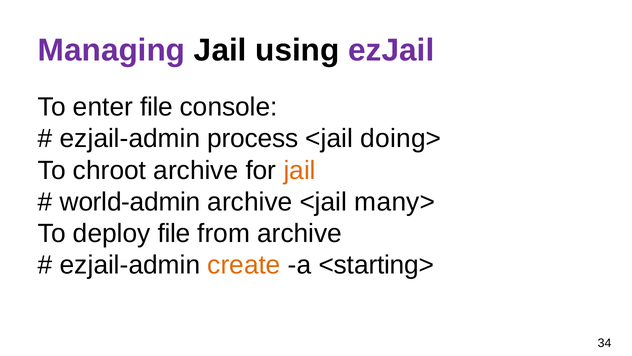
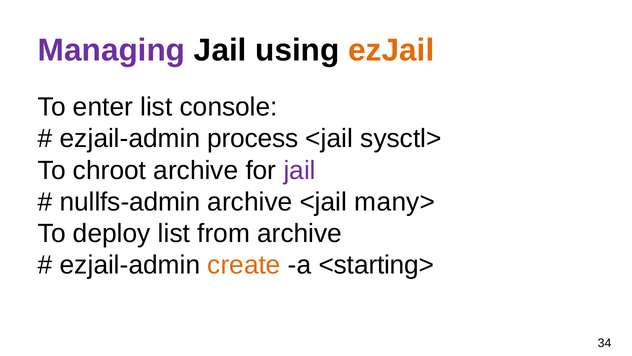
ezJail colour: purple -> orange
enter file: file -> list
doing>: doing> -> sysctl>
jail at (300, 170) colour: orange -> purple
world-admin: world-admin -> nullfs-admin
deploy file: file -> list
